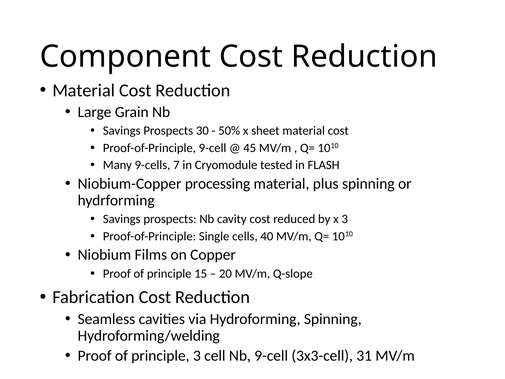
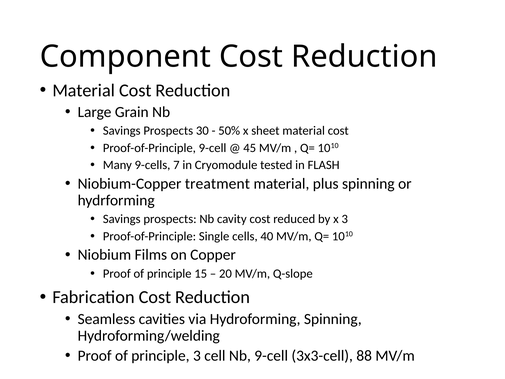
processing: processing -> treatment
31: 31 -> 88
